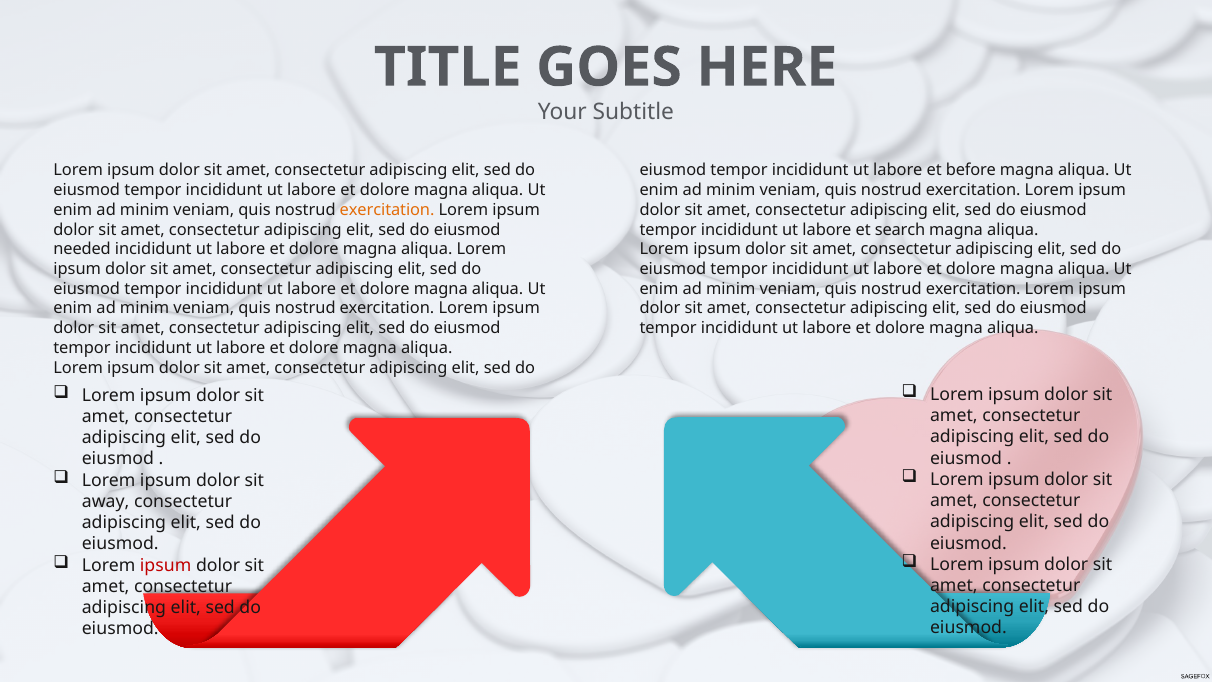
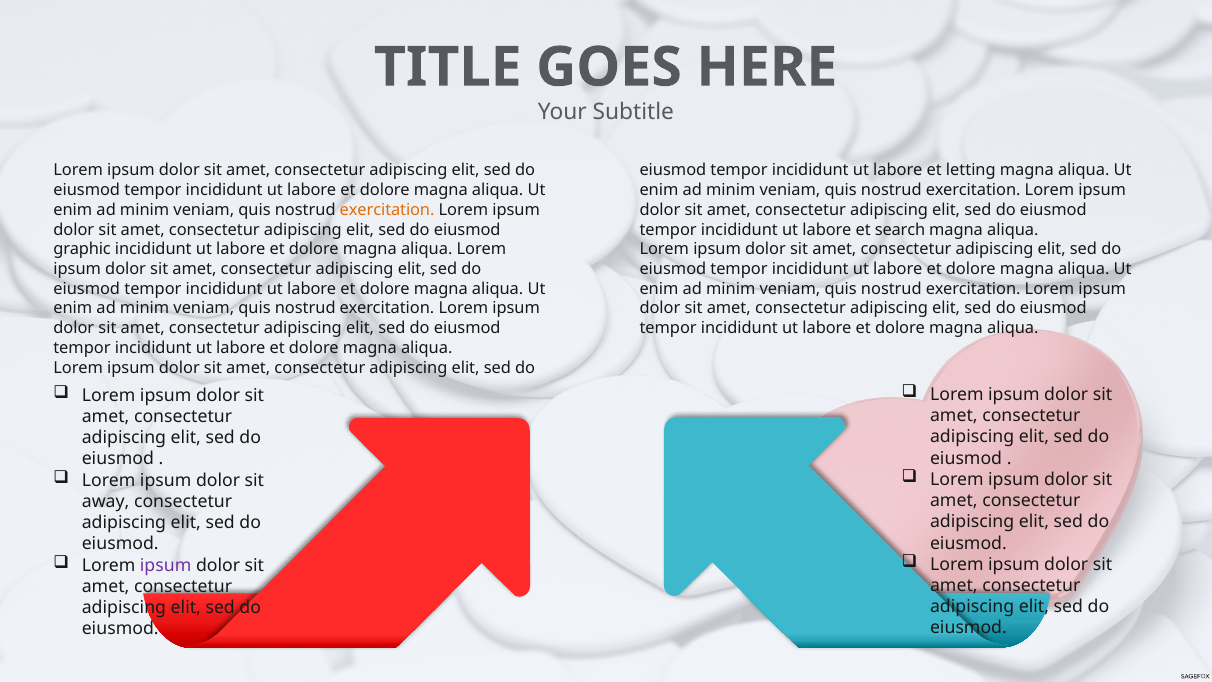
before: before -> letting
needed: needed -> graphic
ipsum at (166, 565) colour: red -> purple
